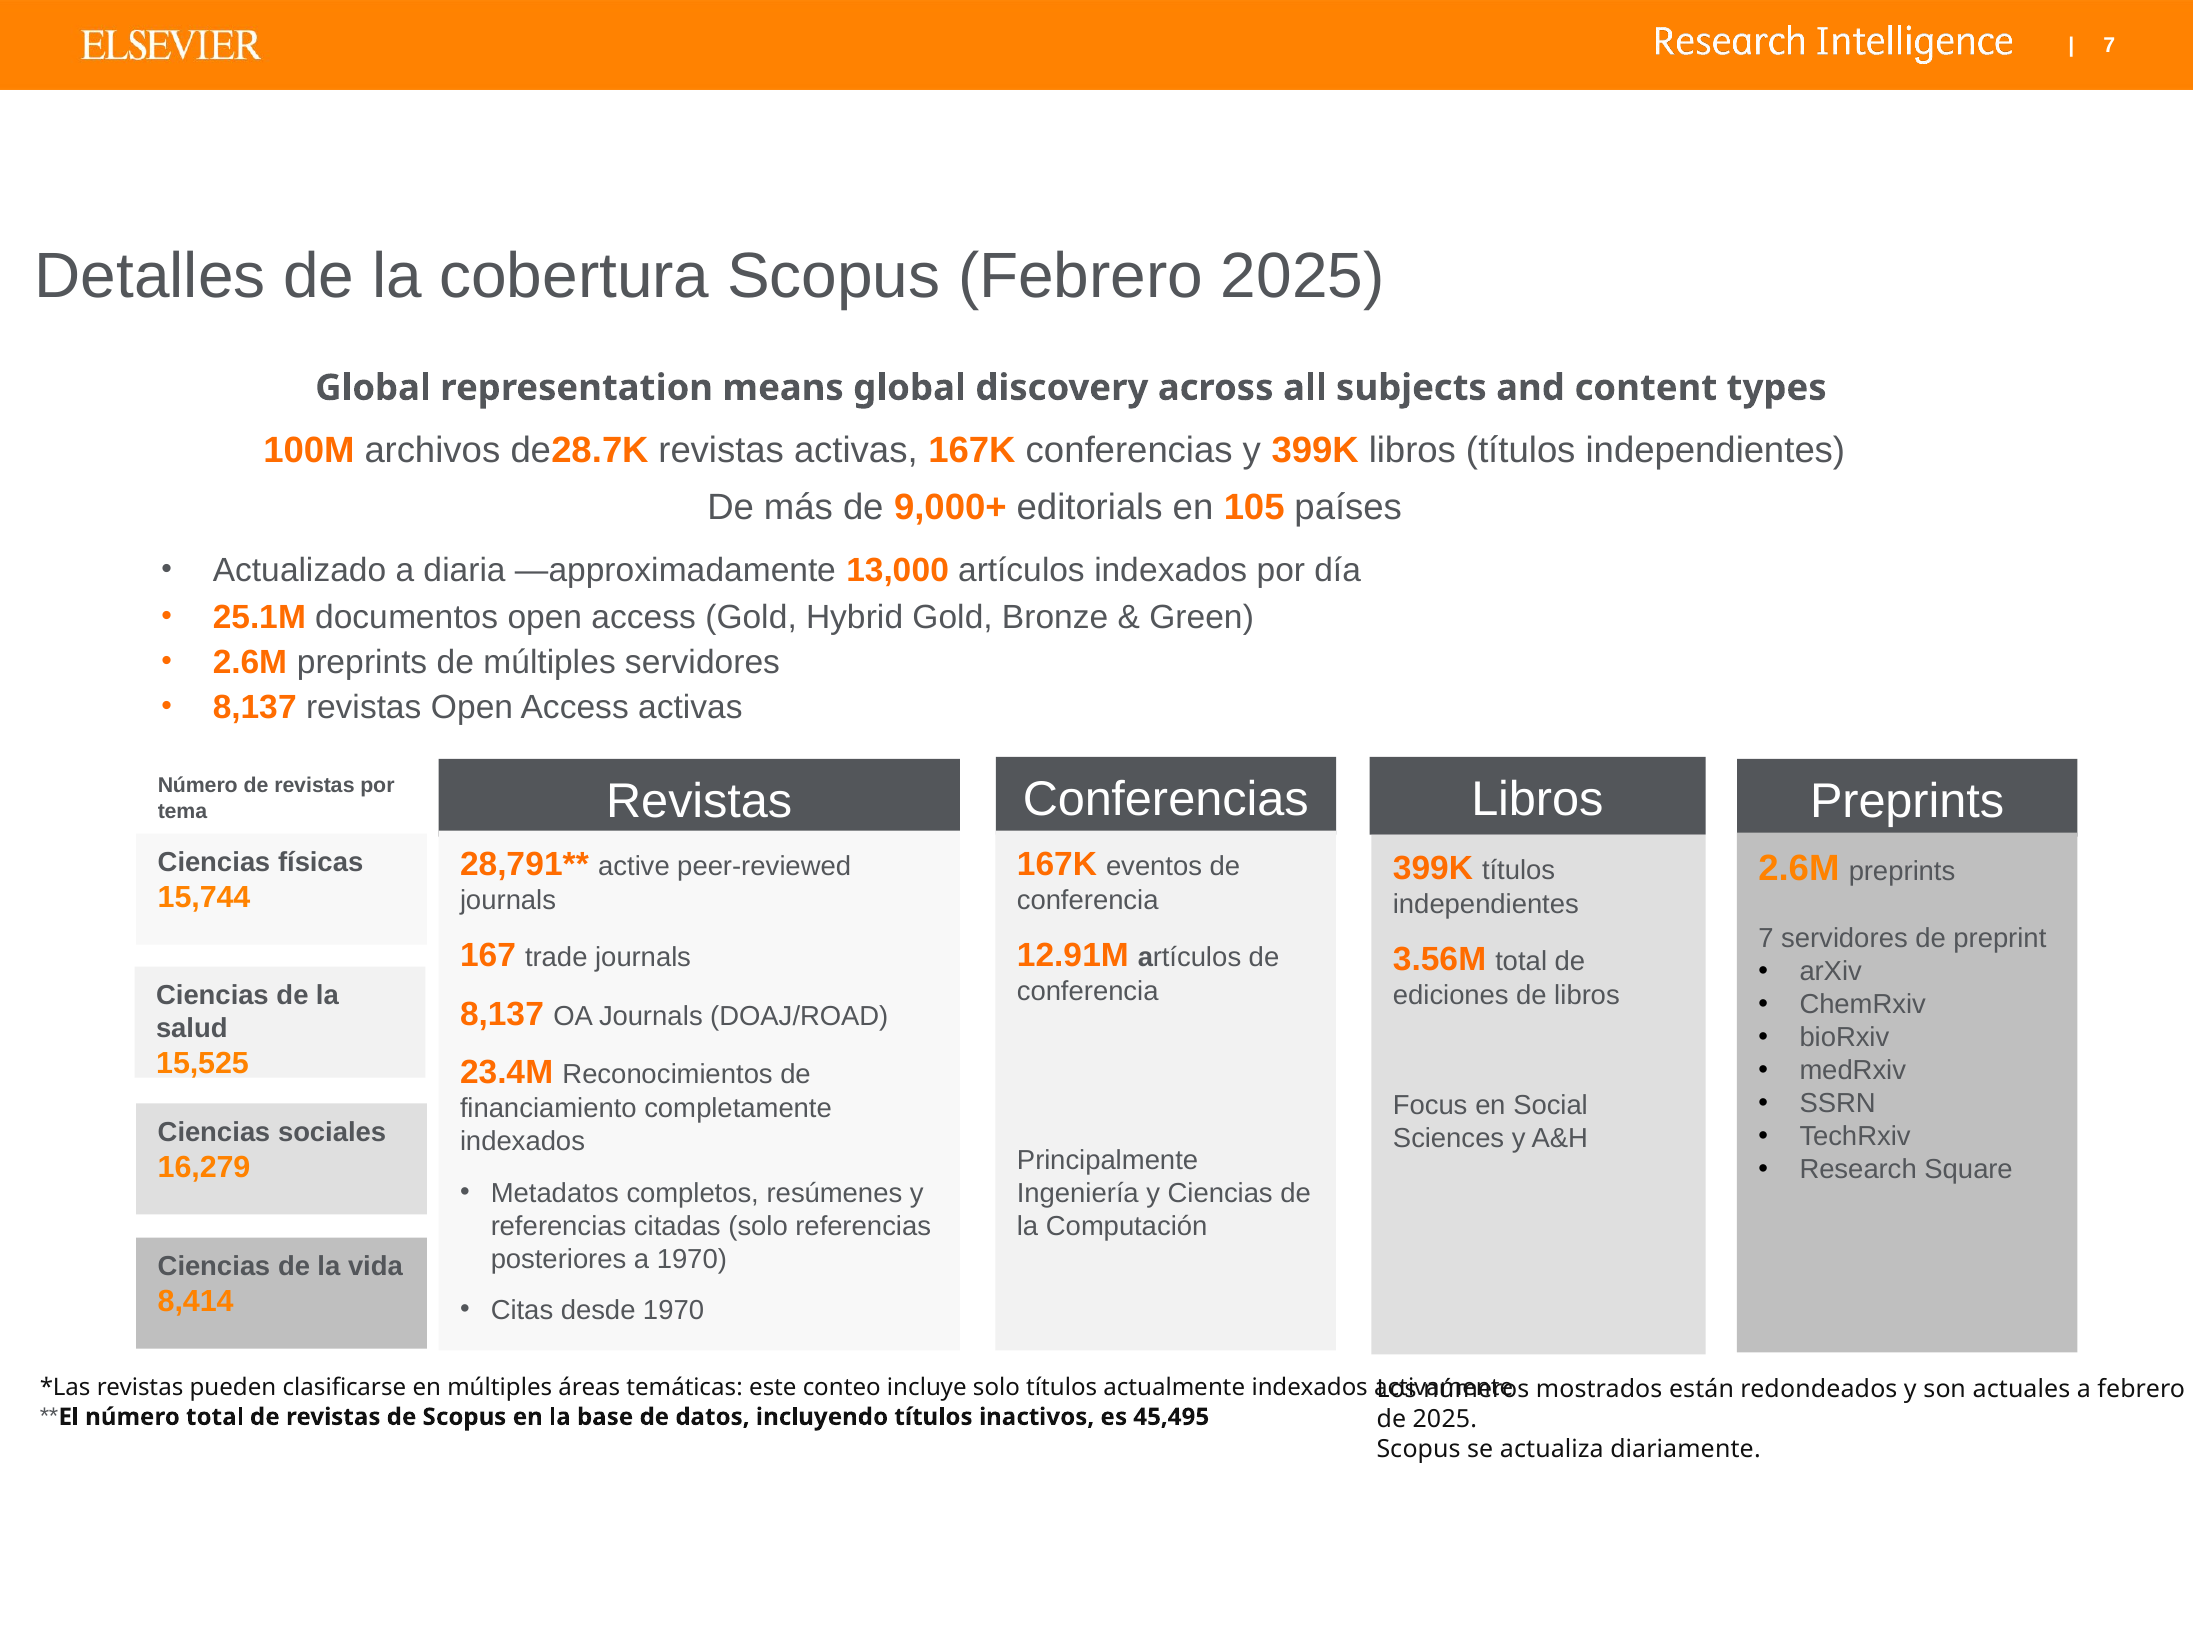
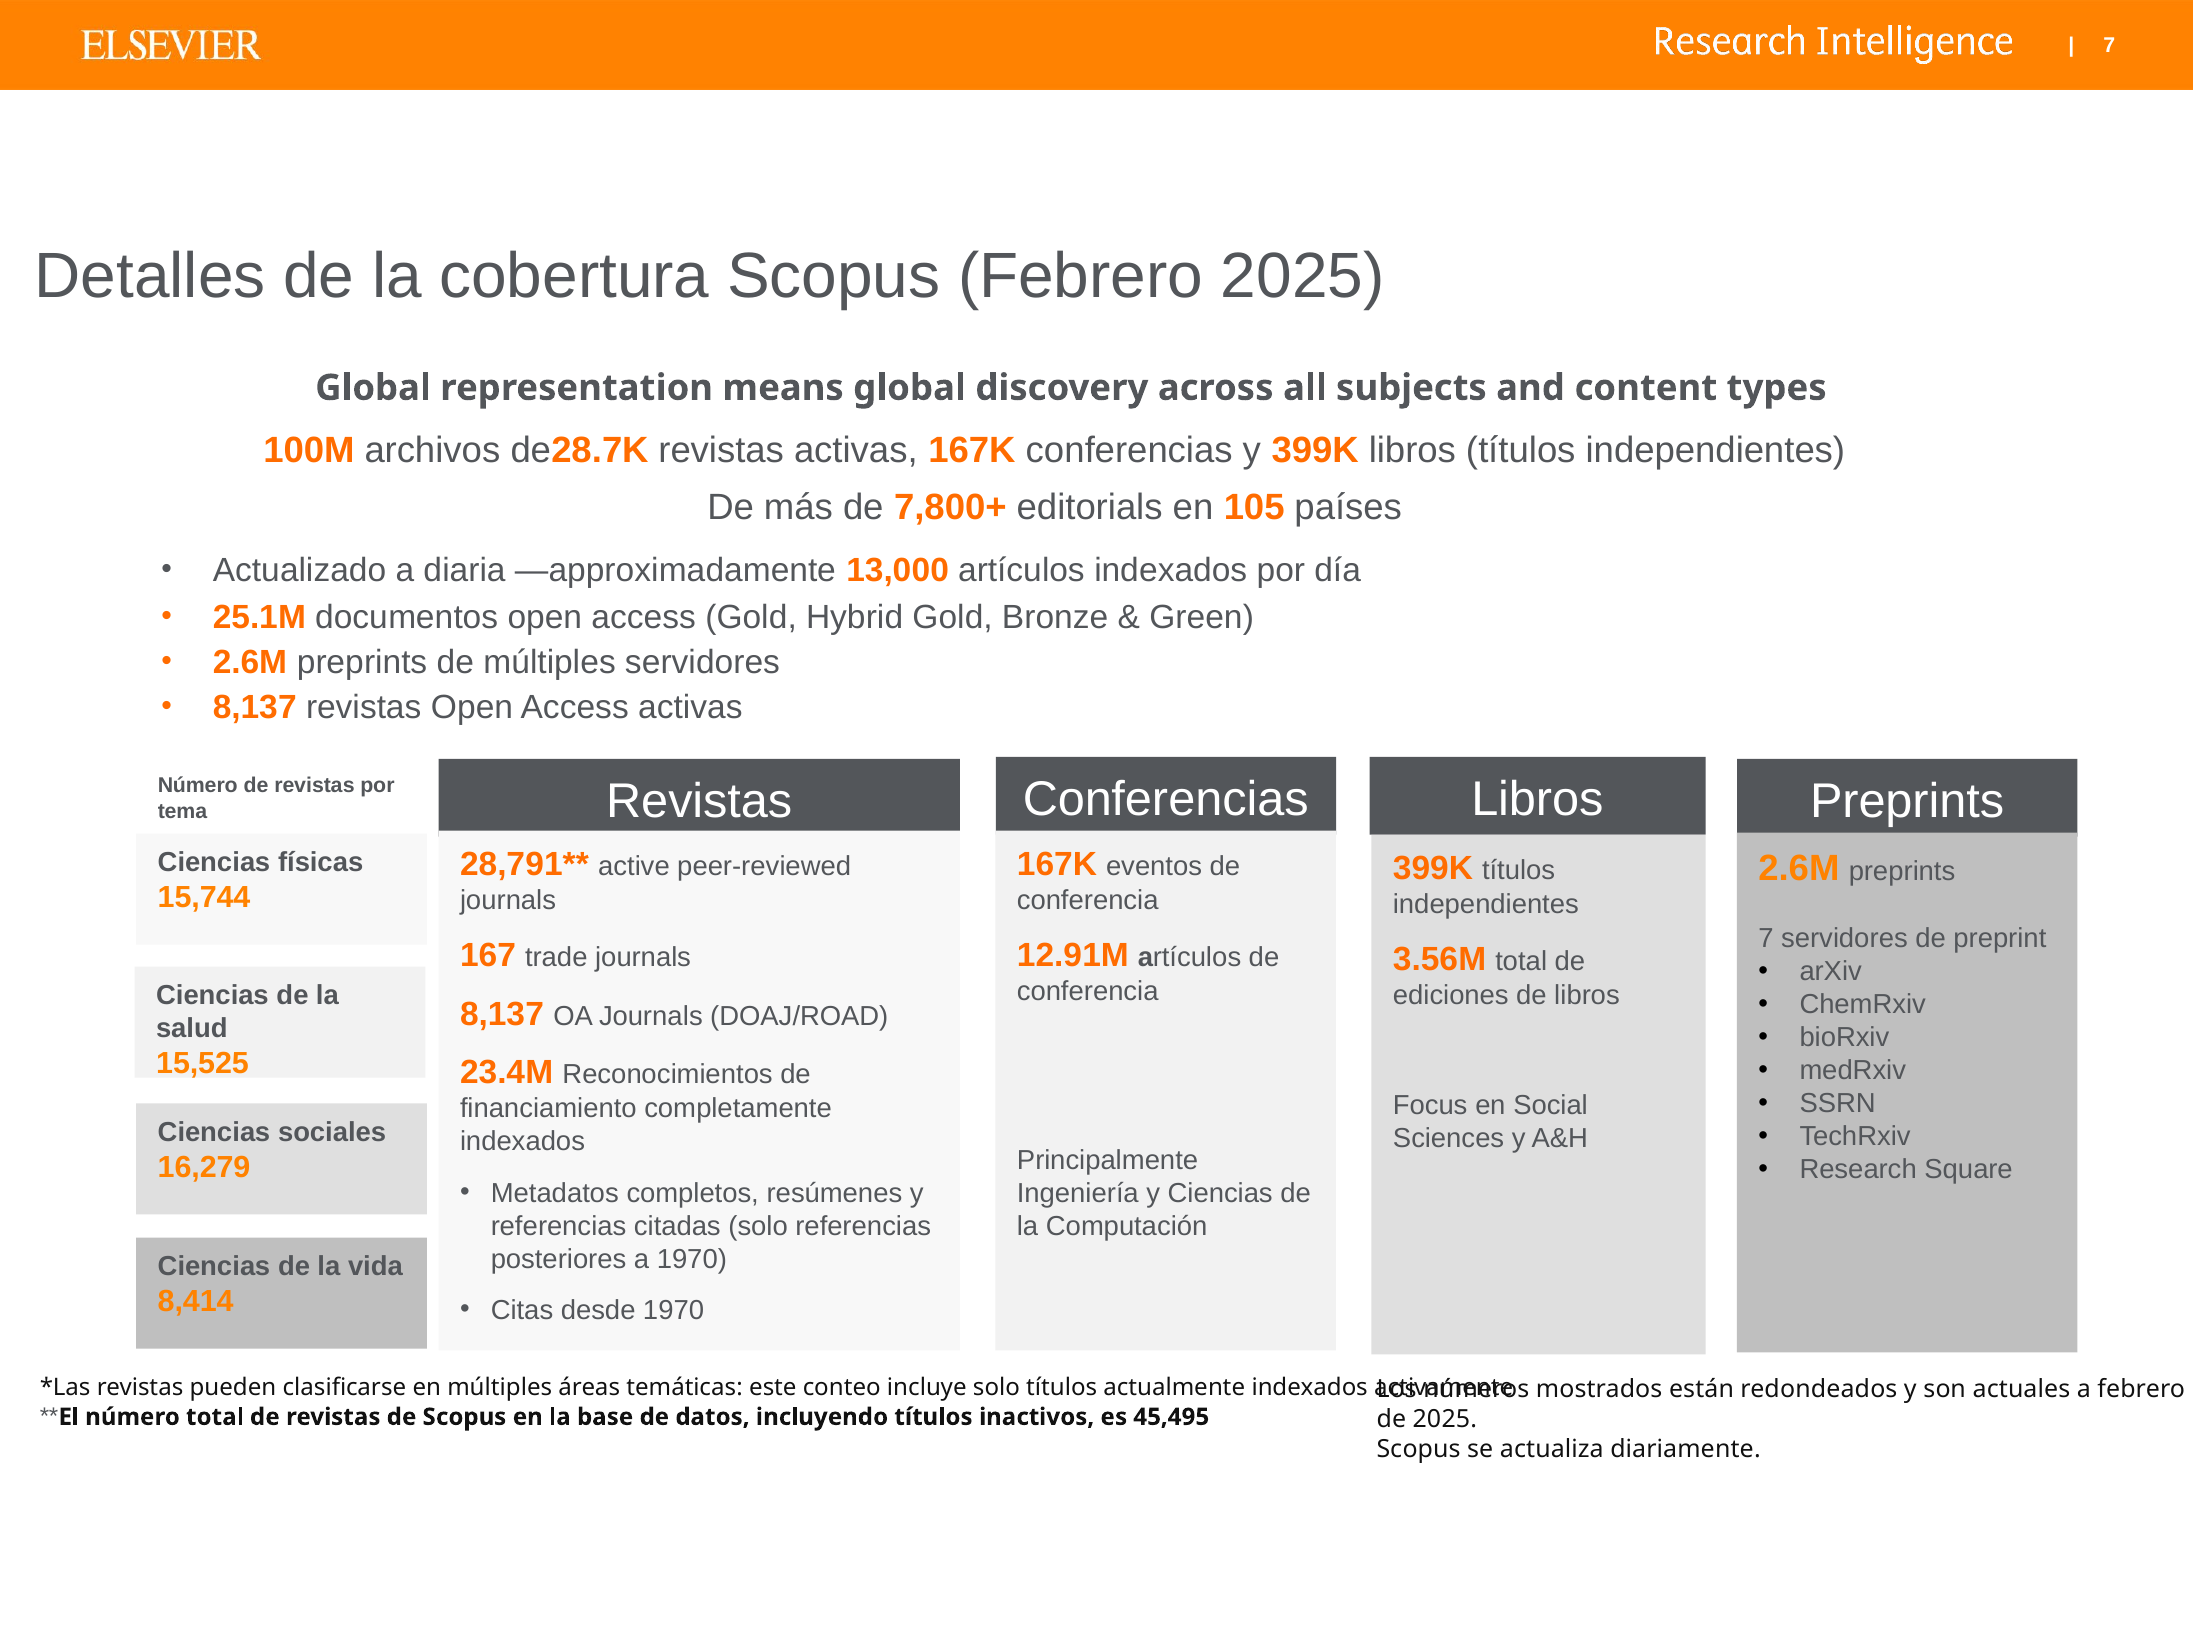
9,000+: 9,000+ -> 7,800+
